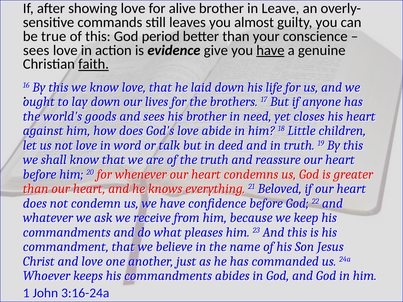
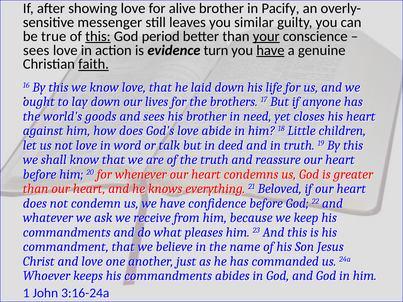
Leave: Leave -> Pacify
commands: commands -> messenger
almost: almost -> similar
this at (98, 36) underline: none -> present
your underline: none -> present
give: give -> turn
